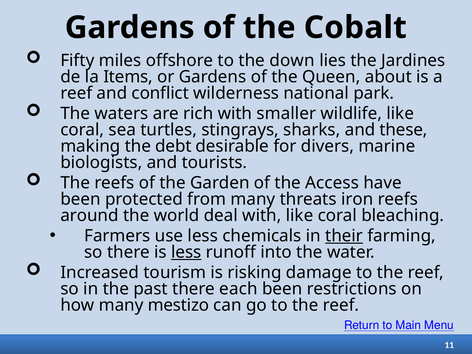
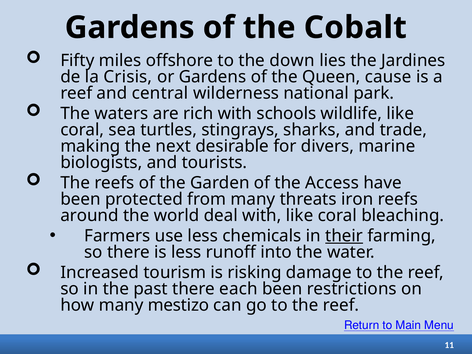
Items: Items -> Crisis
about: about -> cause
conflict: conflict -> central
smaller: smaller -> schools
these: these -> trade
debt: debt -> next
less at (186, 252) underline: present -> none
